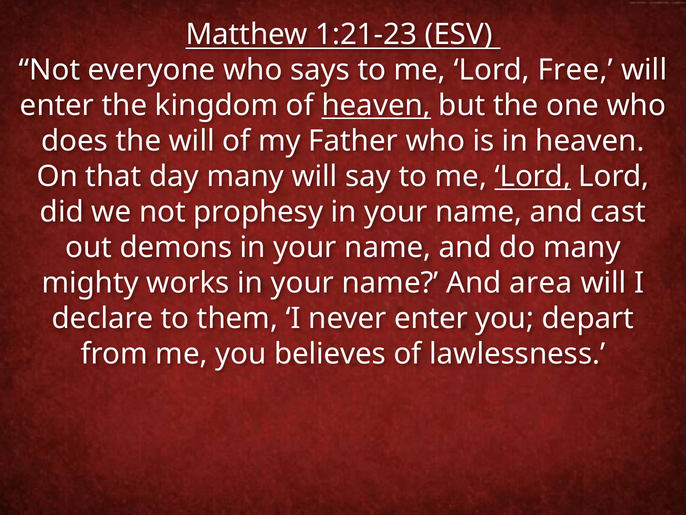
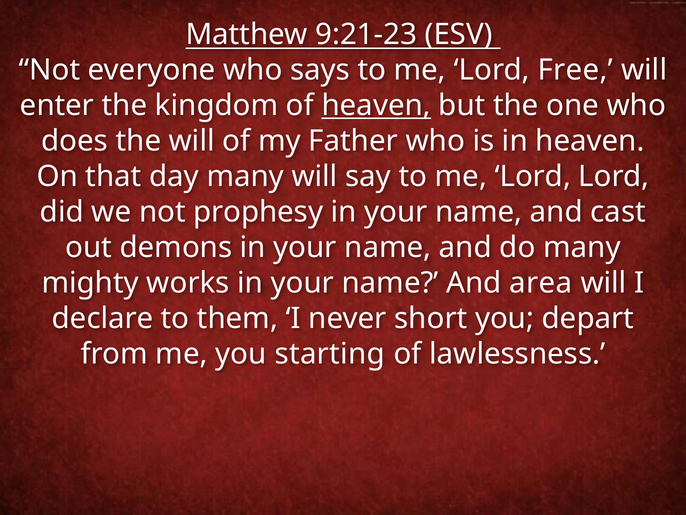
1:21-23: 1:21-23 -> 9:21-23
Lord at (533, 176) underline: present -> none
never enter: enter -> short
believes: believes -> starting
